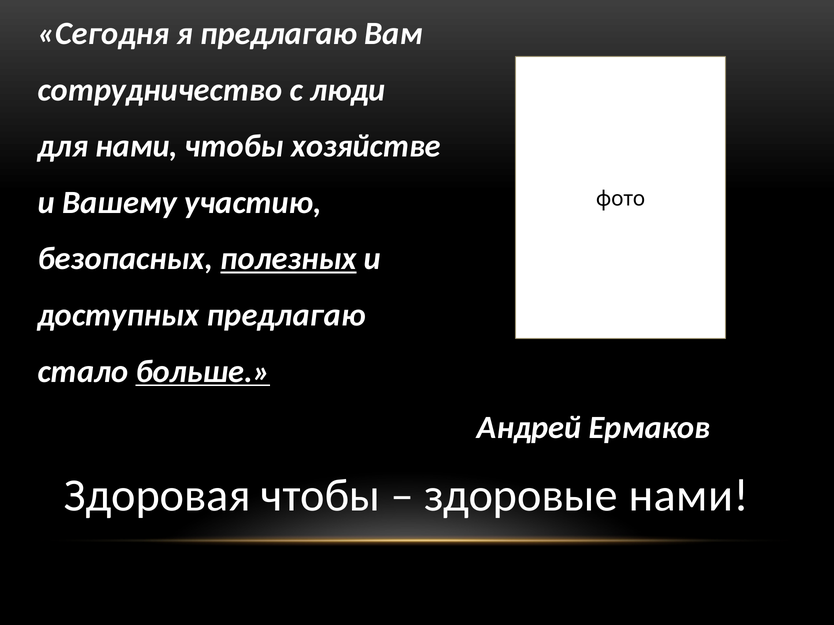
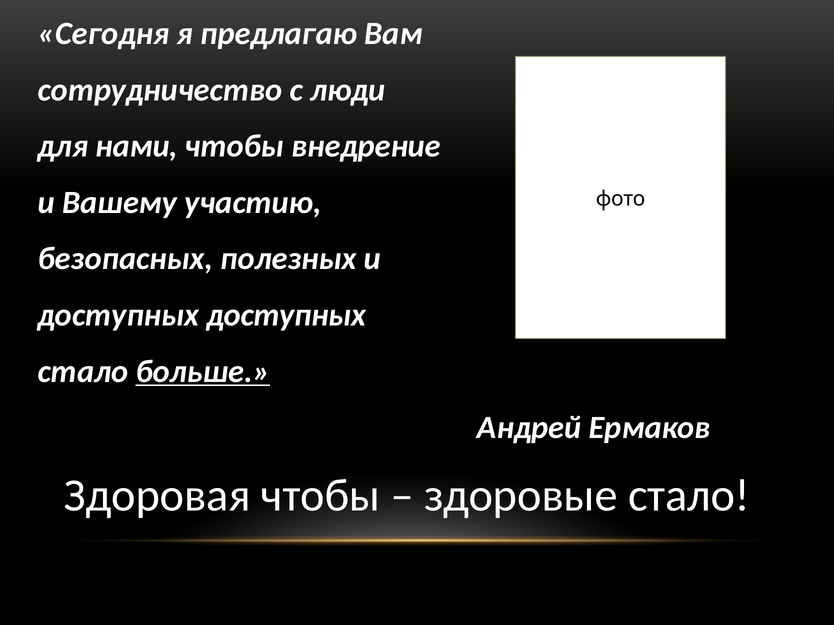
хозяйстве: хозяйстве -> внедрение
полезных underline: present -> none
доступных предлагаю: предлагаю -> доступных
здоровые нами: нами -> стало
